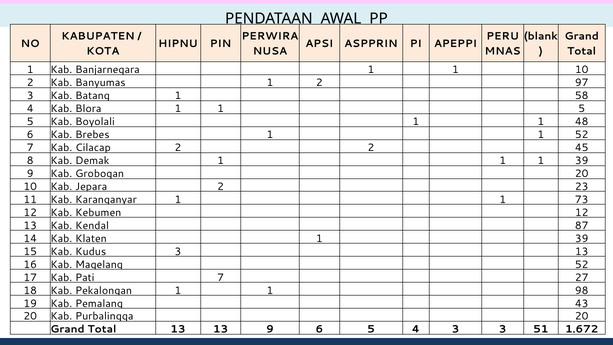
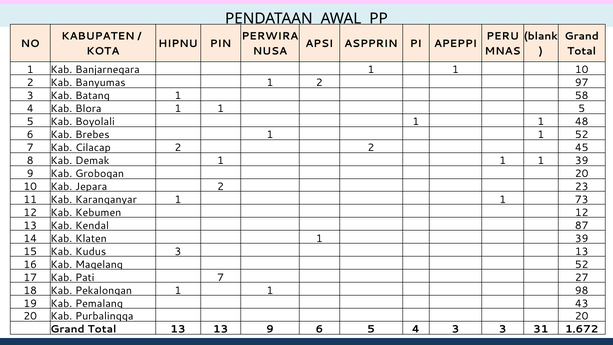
51: 51 -> 31
